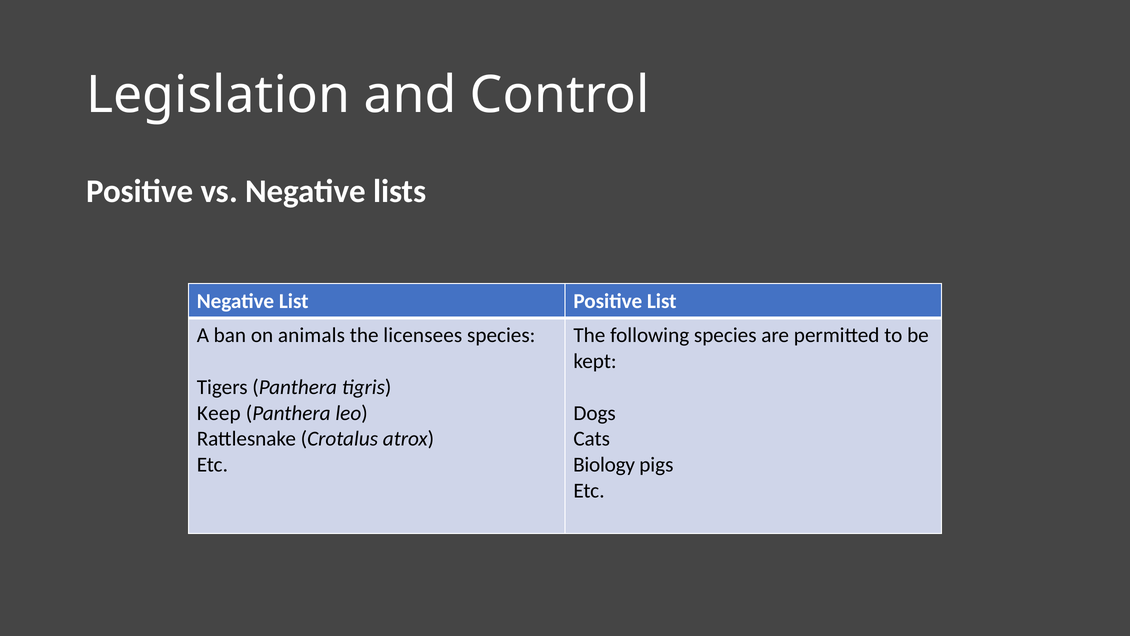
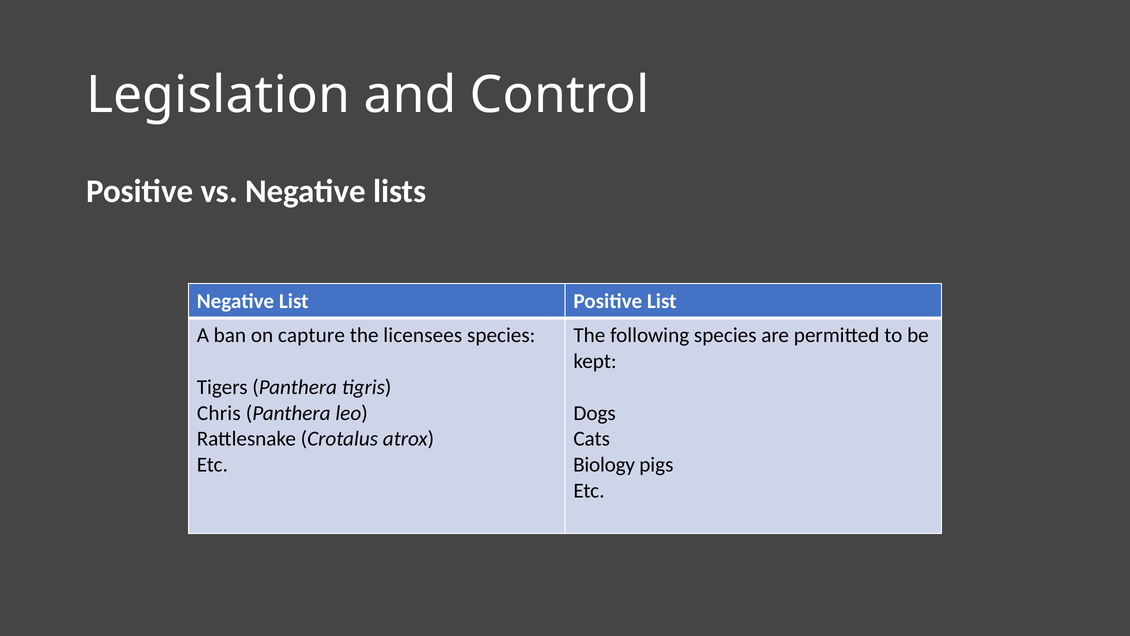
animals: animals -> capture
Keep: Keep -> Chris
